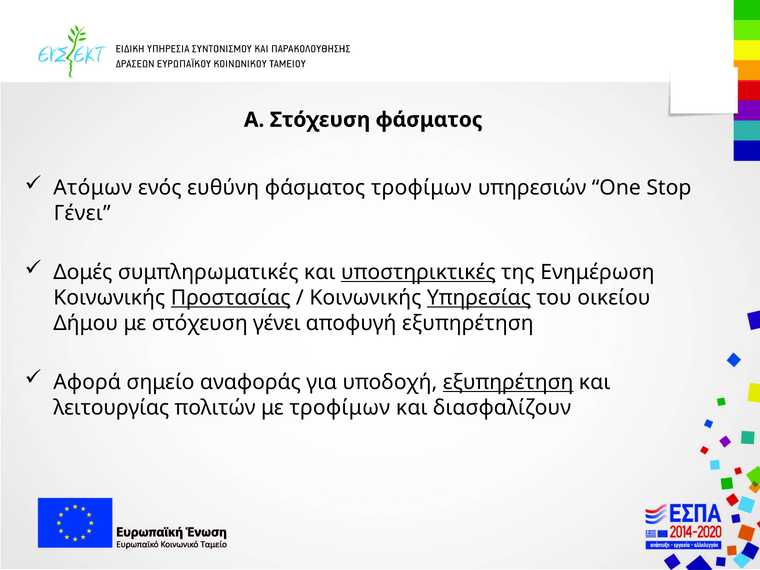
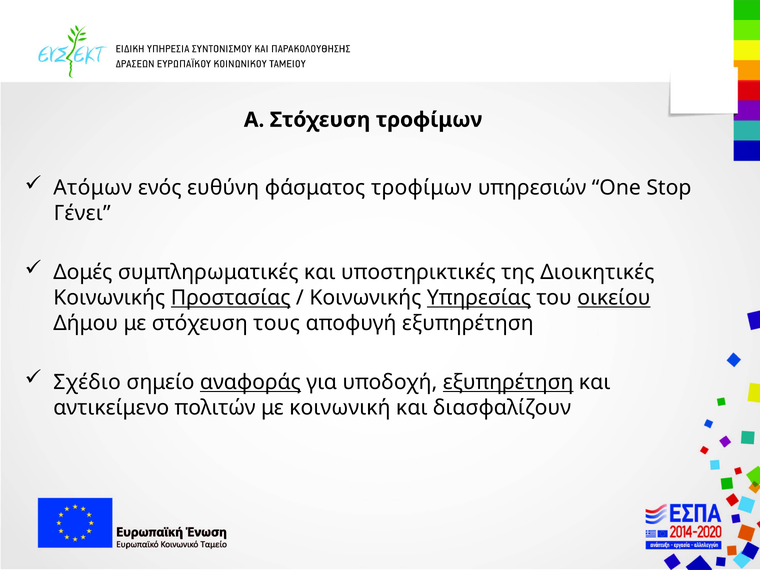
Στόχευση φάσματος: φάσματος -> τροφίμων
υποστηρικτικές underline: present -> none
Ενημέρωση: Ενημέρωση -> Διοικητικές
οικείου underline: none -> present
στόχευση γένει: γένει -> τους
Αφορά: Αφορά -> Σχέδιο
αναφοράς underline: none -> present
λειτουργίας: λειτουργίας -> αντικείμενο
με τροφίμων: τροφίμων -> κοινωνική
